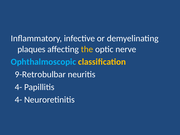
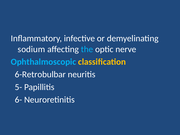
plaques: plaques -> sodium
the colour: yellow -> light blue
9-Retrobulbar: 9-Retrobulbar -> 6-Retrobulbar
4- at (19, 87): 4- -> 5-
4- at (19, 100): 4- -> 6-
